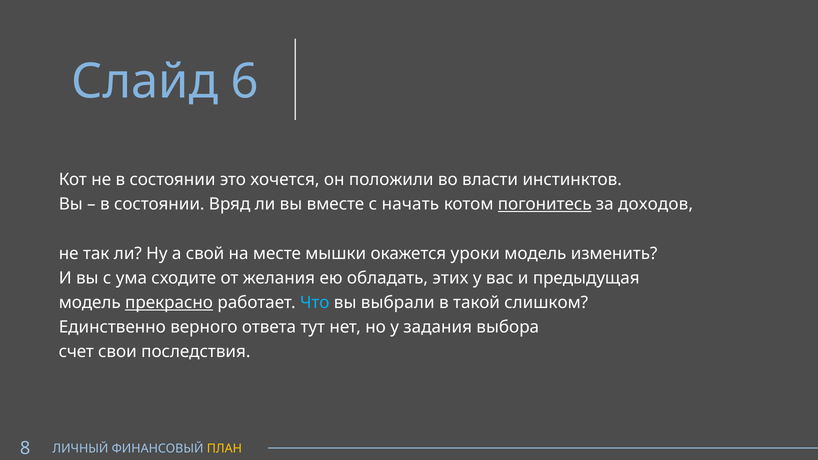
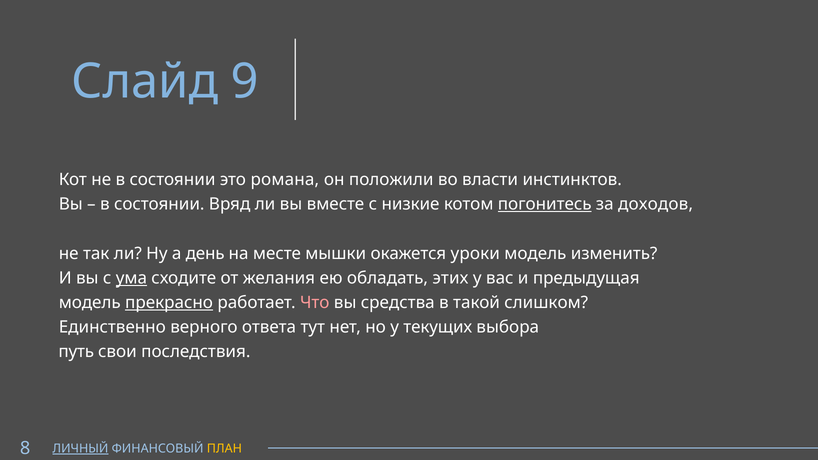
6: 6 -> 9
хочется: хочется -> романа
начать: начать -> низкие
свой: свой -> день
ума underline: none -> present
Что colour: light blue -> pink
выбрали: выбрали -> средства
задания: задания -> текущих
счет: счет -> путь
ЛИЧНЫЙ underline: none -> present
